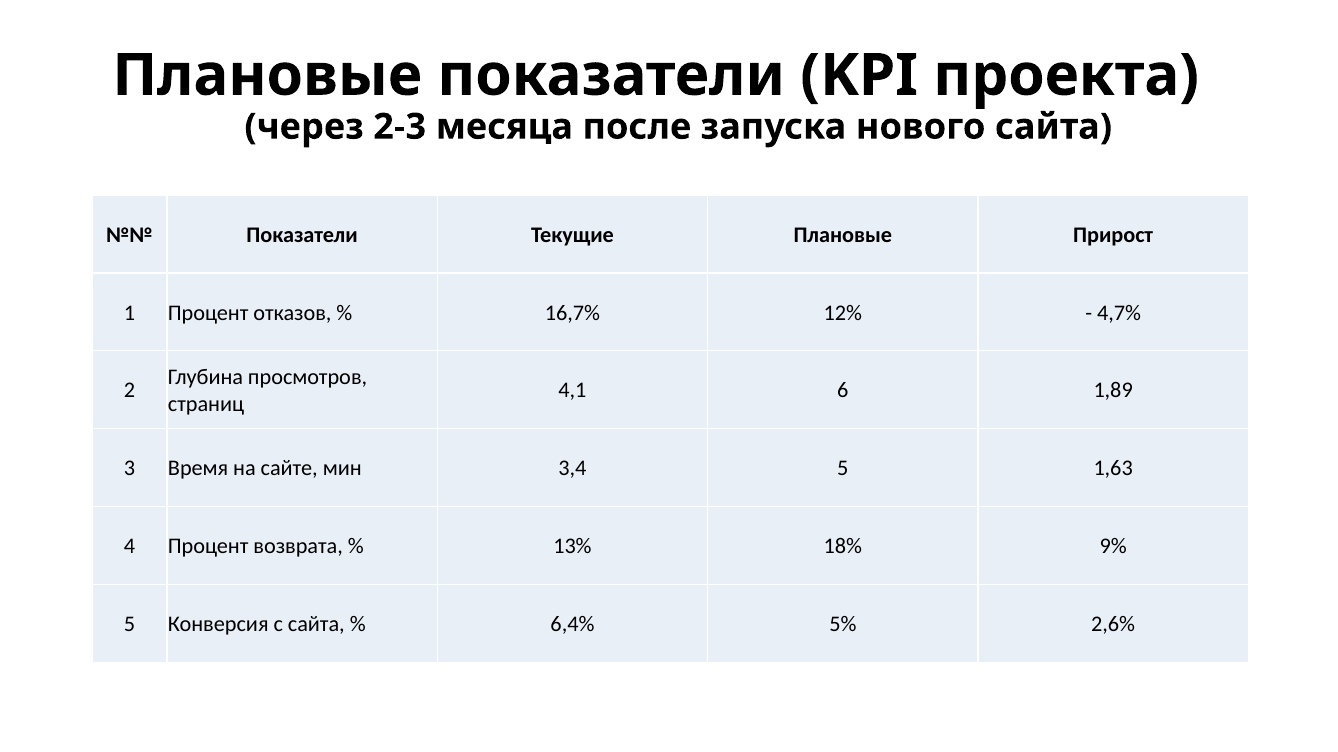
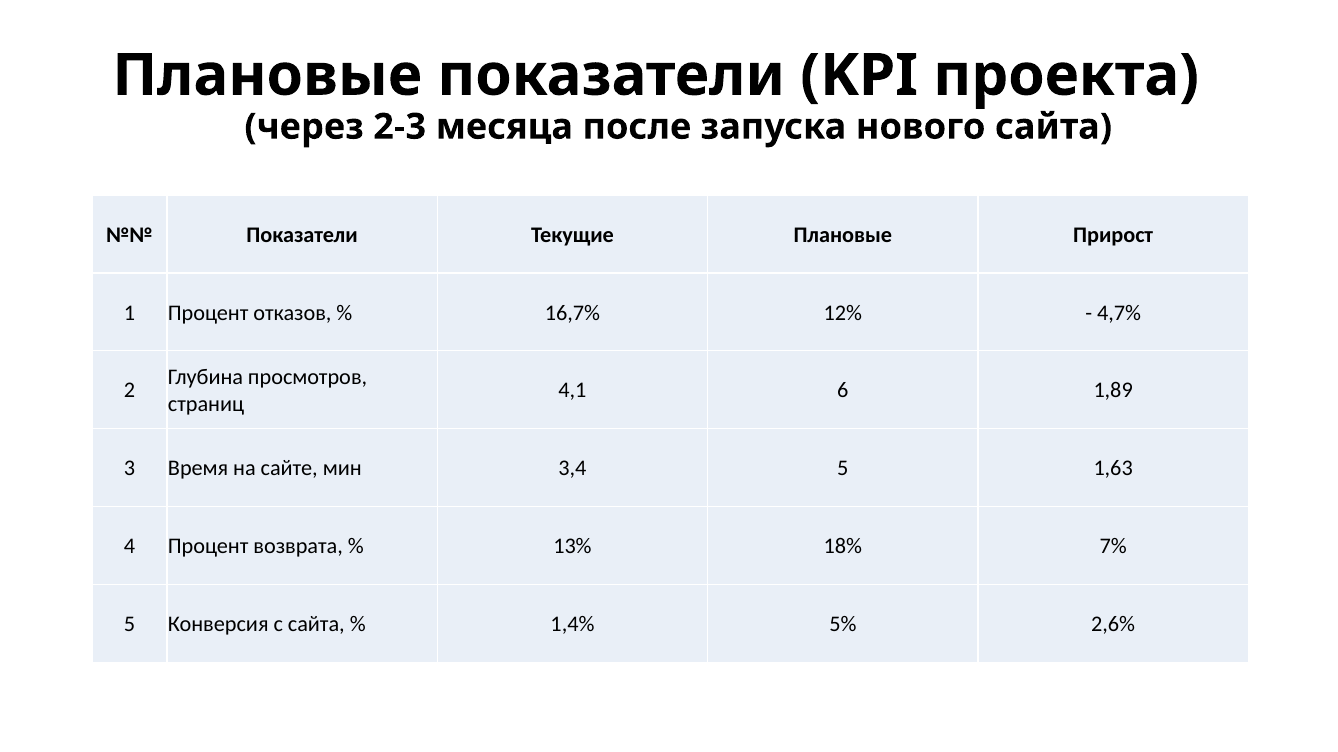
9%: 9% -> 7%
6,4%: 6,4% -> 1,4%
